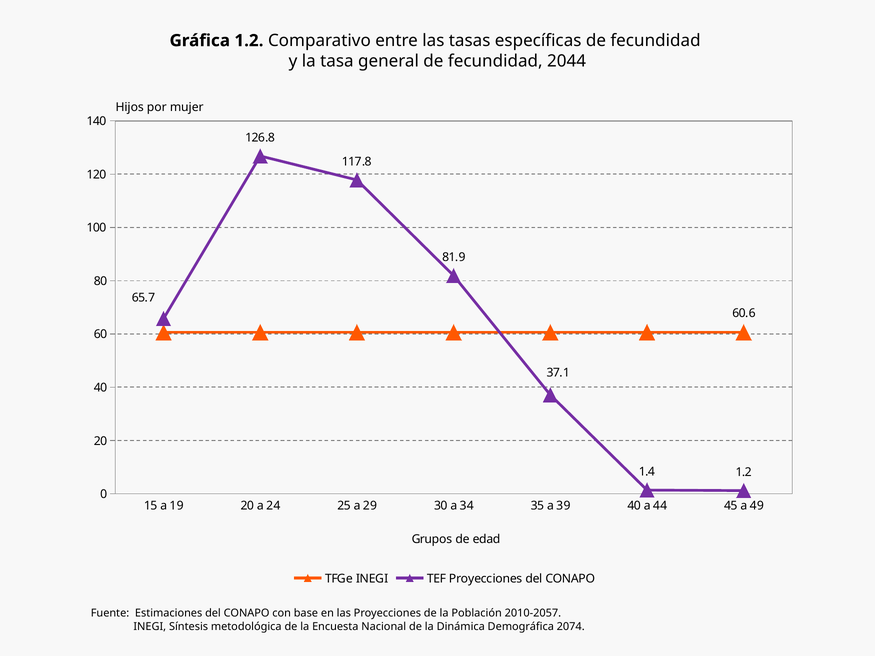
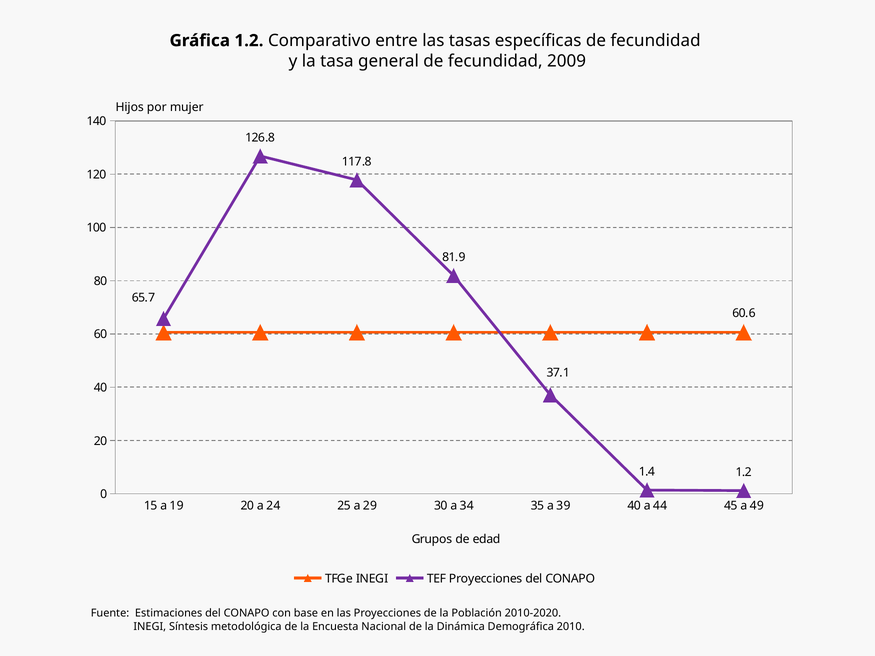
2044: 2044 -> 2009
2010-2057: 2010-2057 -> 2010-2020
2074: 2074 -> 2010
